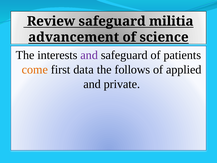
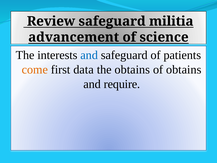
and at (89, 55) colour: purple -> blue
the follows: follows -> obtains
of applied: applied -> obtains
private: private -> require
